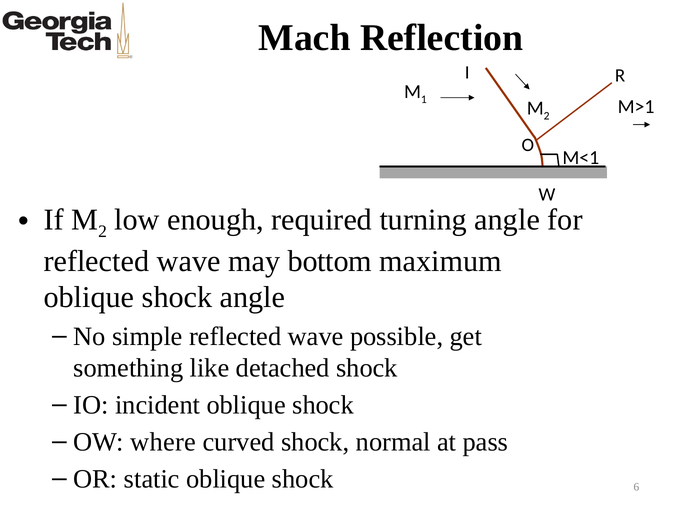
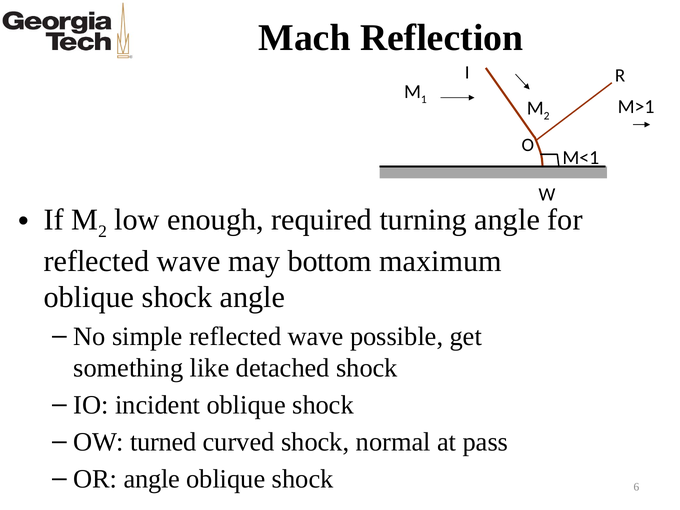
where: where -> turned
OR static: static -> angle
